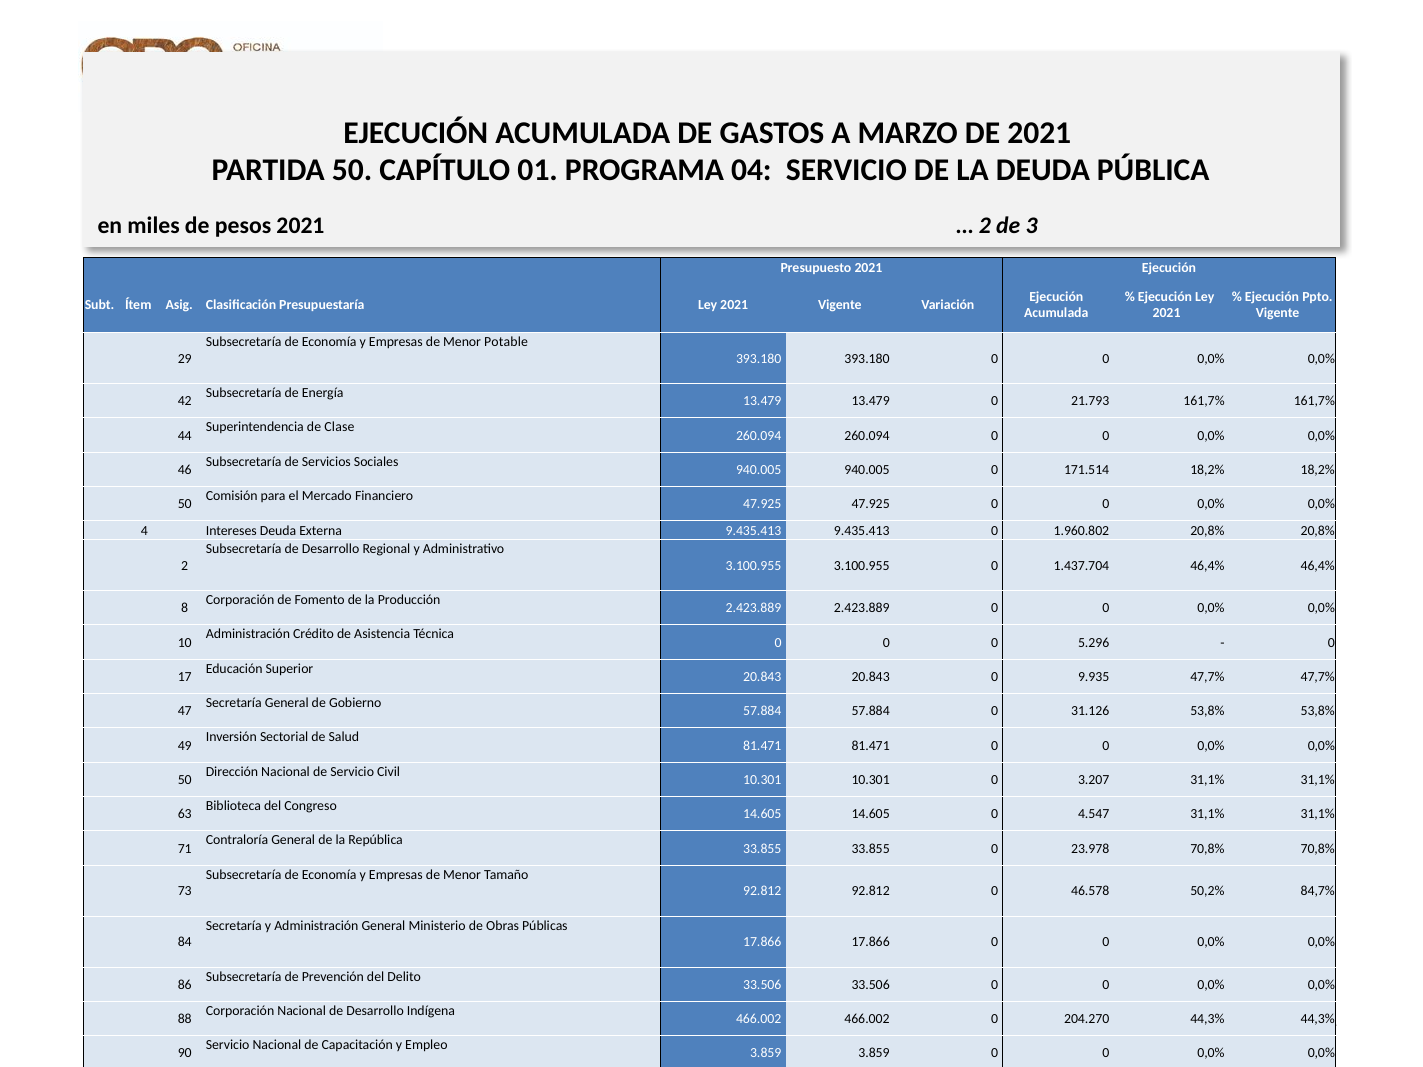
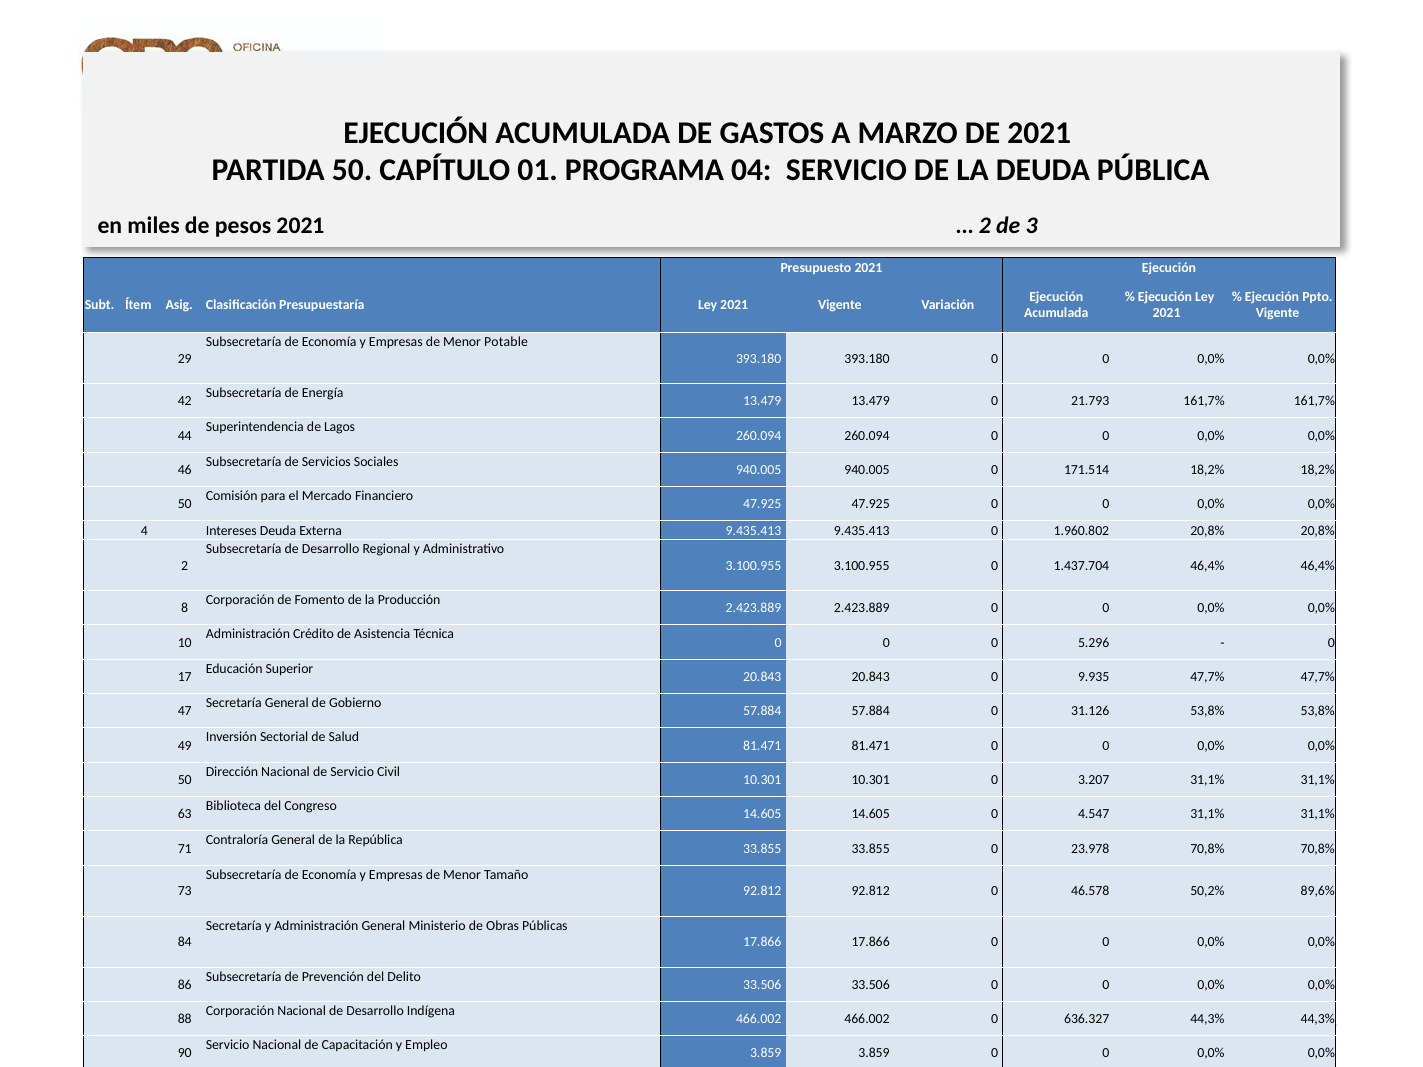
Clase: Clase -> Lagos
84,7%: 84,7% -> 89,6%
204.270: 204.270 -> 636.327
